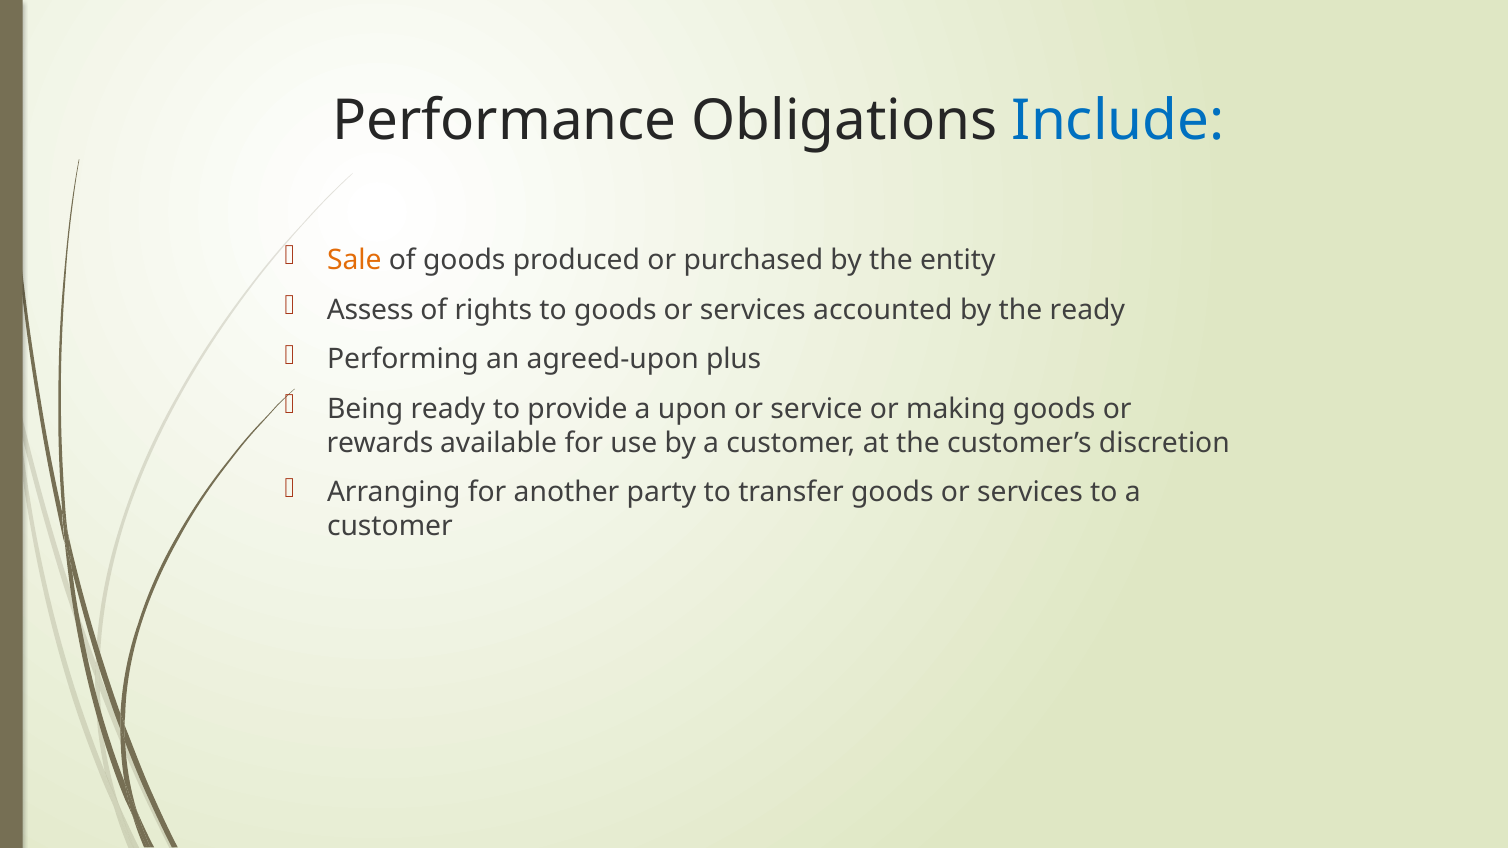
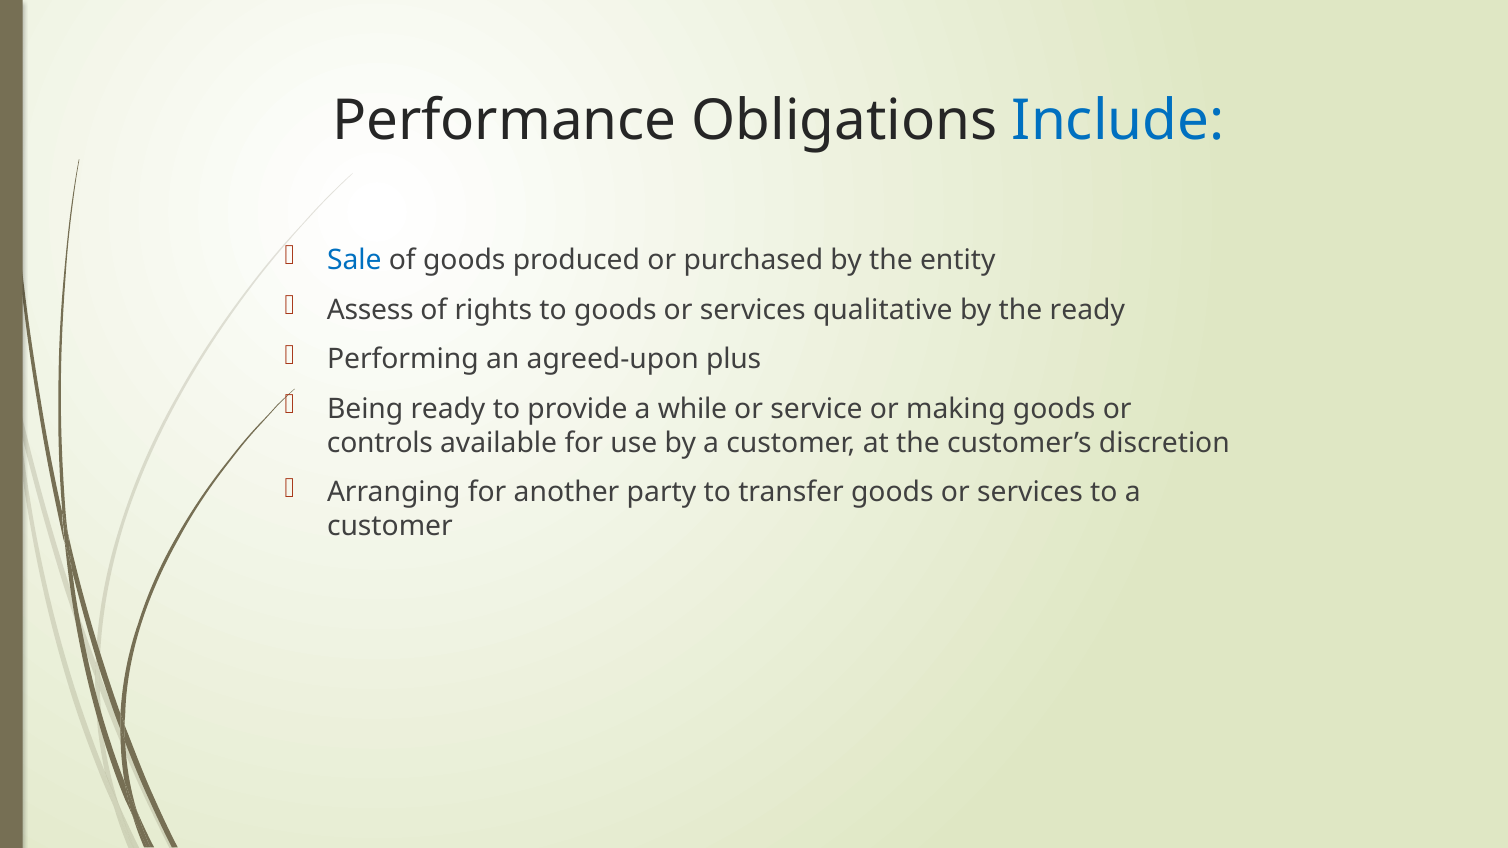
Sale colour: orange -> blue
accounted: accounted -> qualitative
upon: upon -> while
rewards: rewards -> controls
